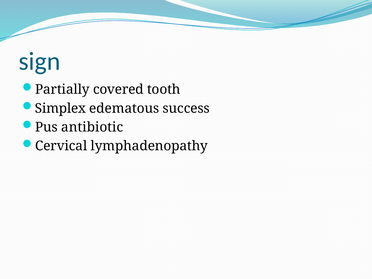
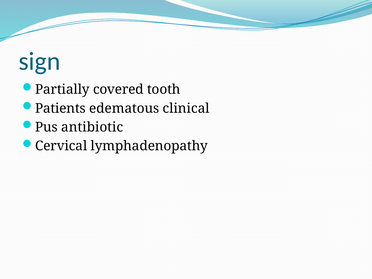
Simplex: Simplex -> Patients
success: success -> clinical
